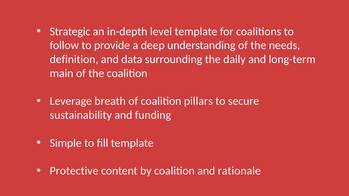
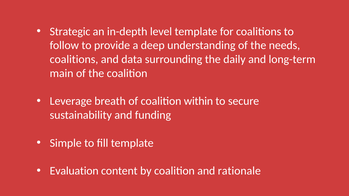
definition at (74, 59): definition -> coalitions
pillars: pillars -> within
Protective: Protective -> Evaluation
